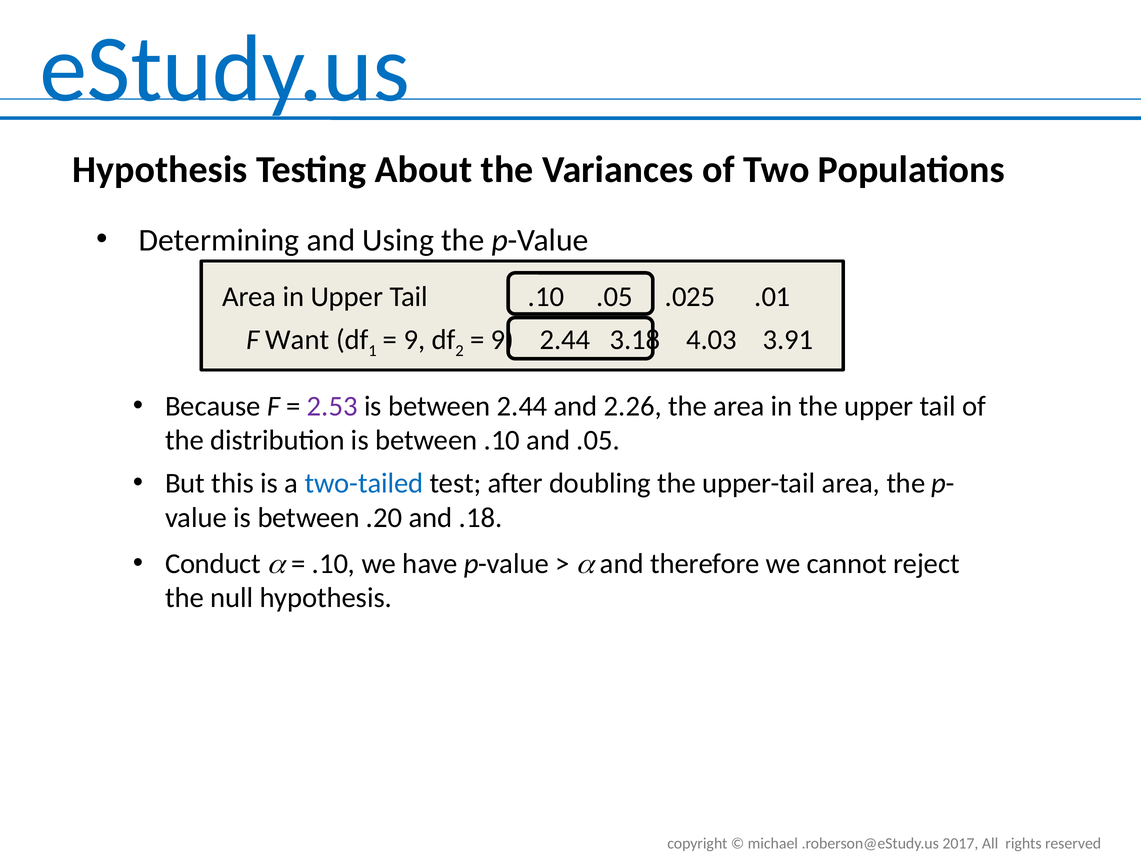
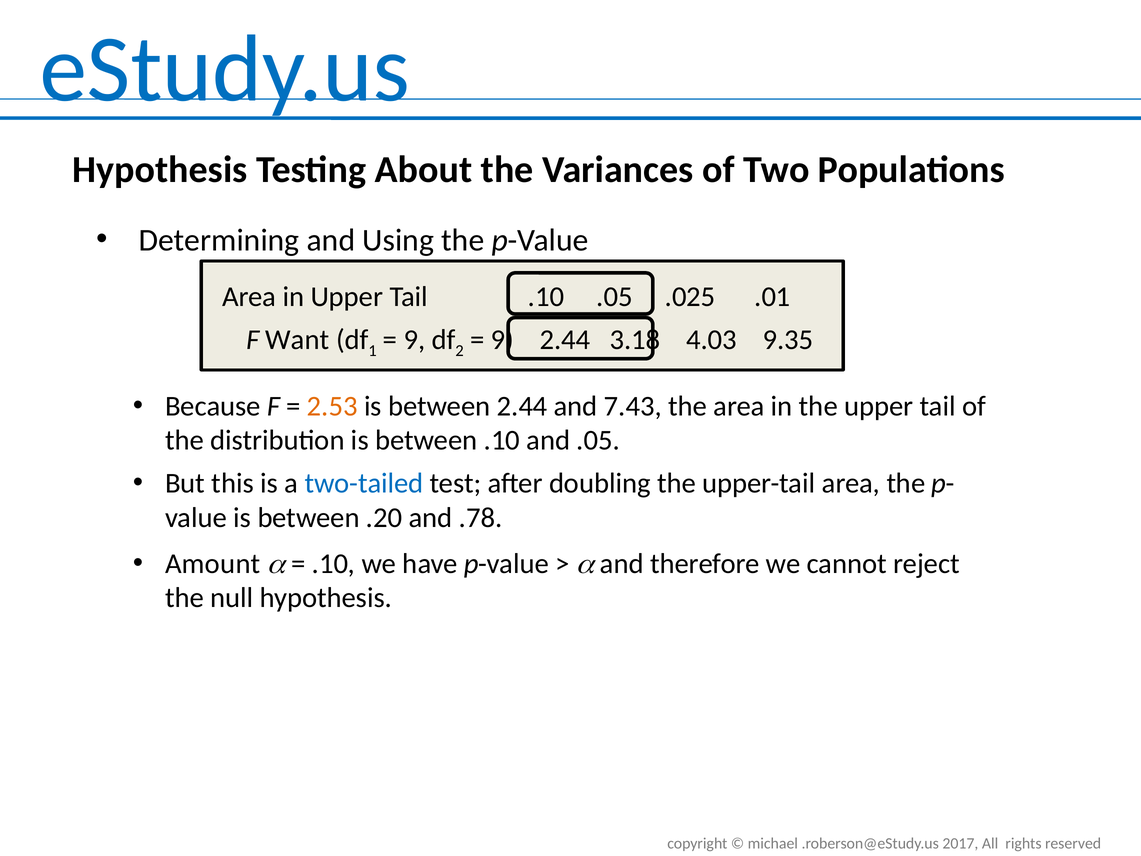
3.91: 3.91 -> 9.35
2.53 colour: purple -> orange
2.26: 2.26 -> 7.43
.18: .18 -> .78
Conduct: Conduct -> Amount
